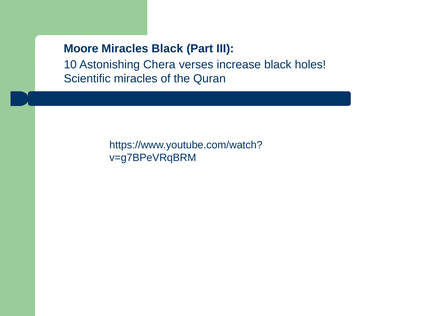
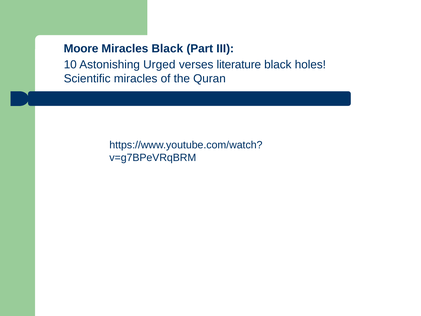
Chera: Chera -> Urged
increase: increase -> literature
